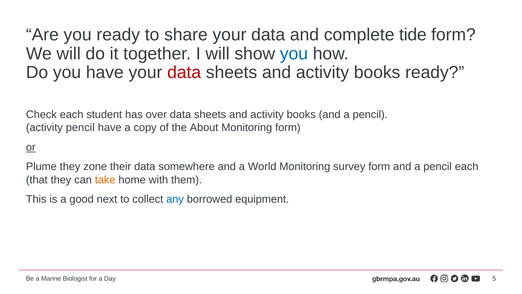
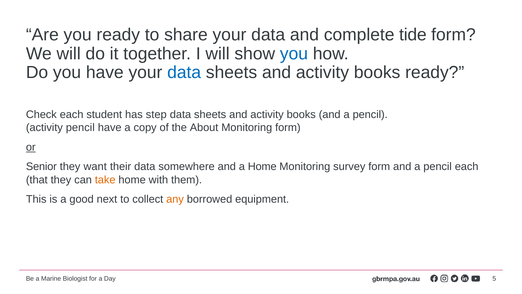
data at (184, 72) colour: red -> blue
over: over -> step
Plume: Plume -> Senior
zone: zone -> want
a World: World -> Home
any colour: blue -> orange
